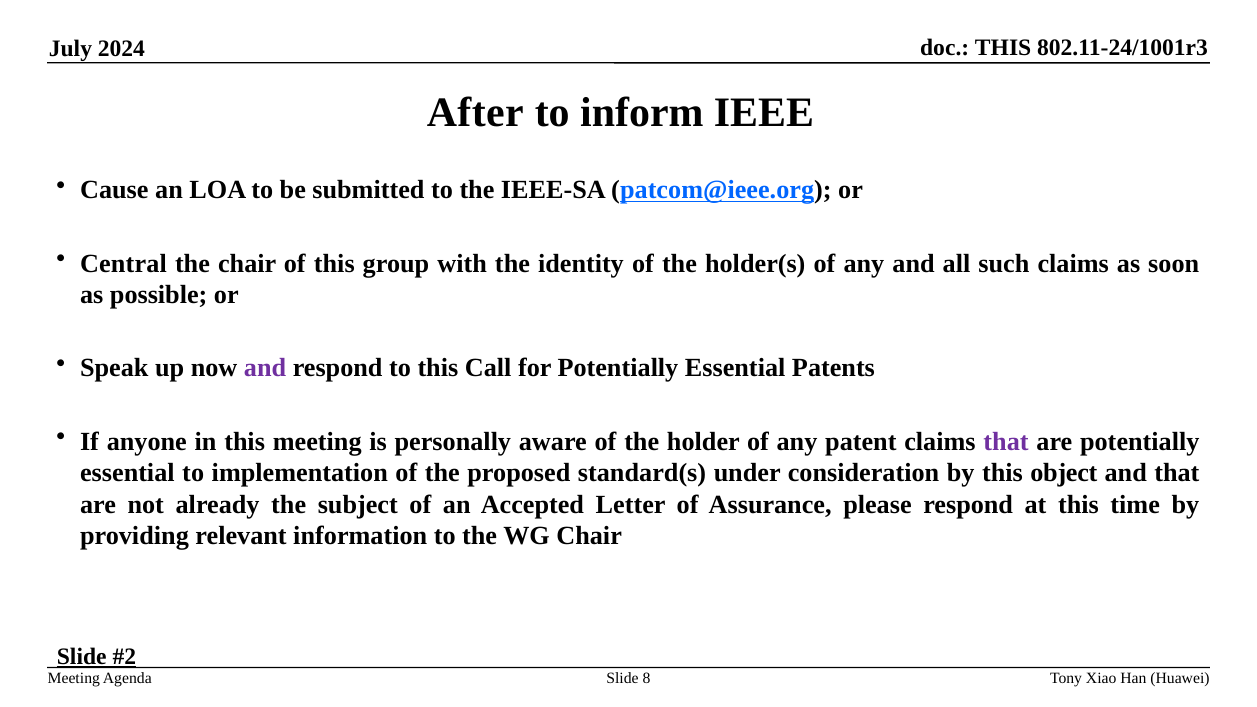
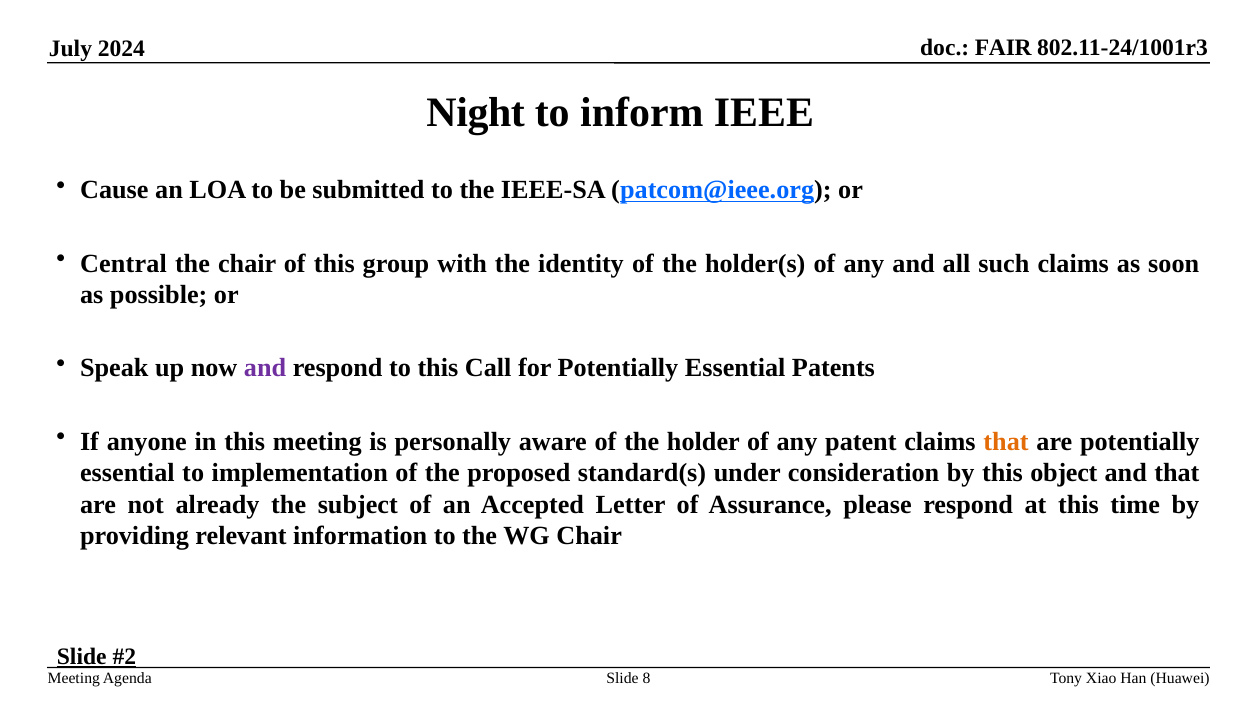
THIS at (1003, 47): THIS -> FAIR
After: After -> Night
that at (1006, 442) colour: purple -> orange
